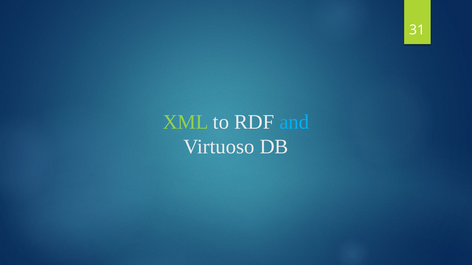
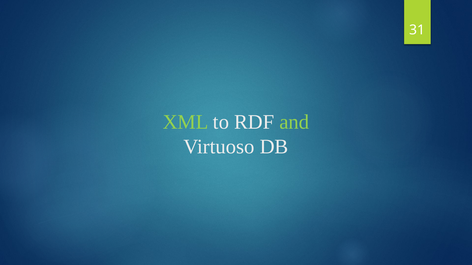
and colour: light blue -> light green
